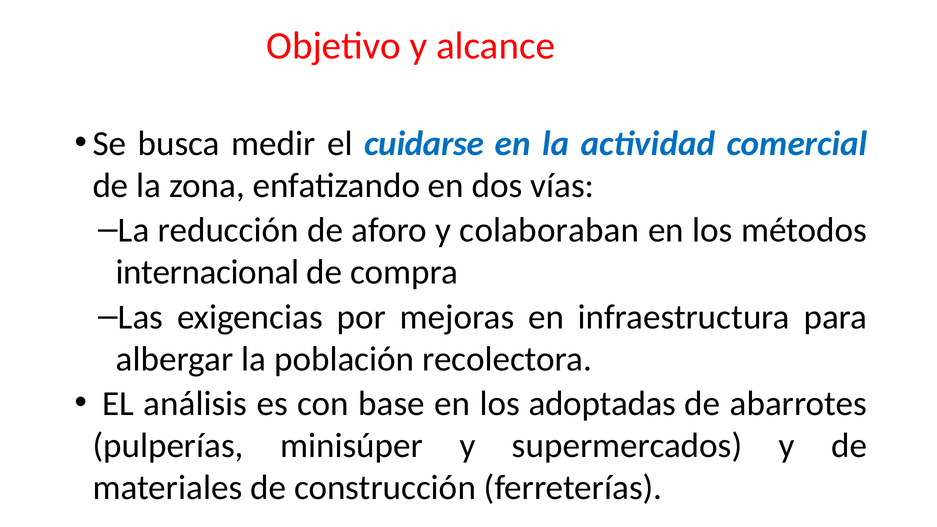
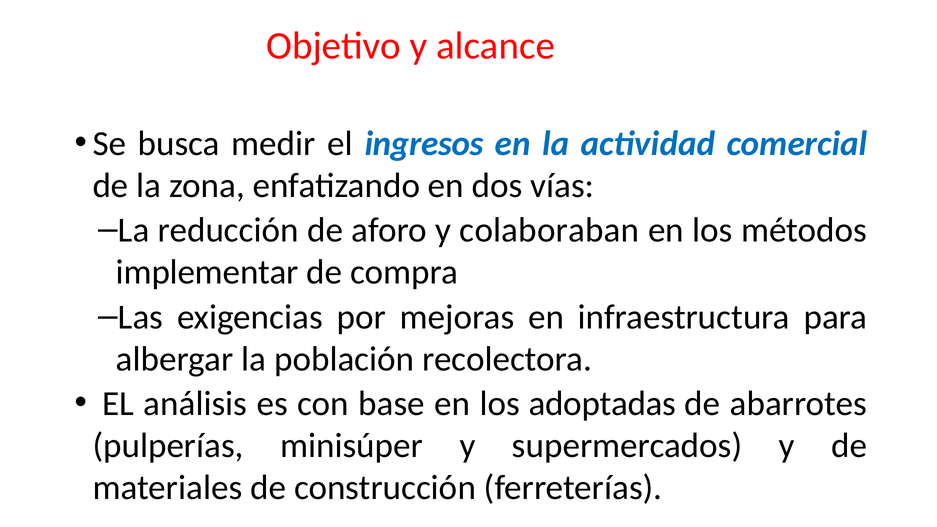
cuidarse: cuidarse -> ingresos
internacional: internacional -> implementar
